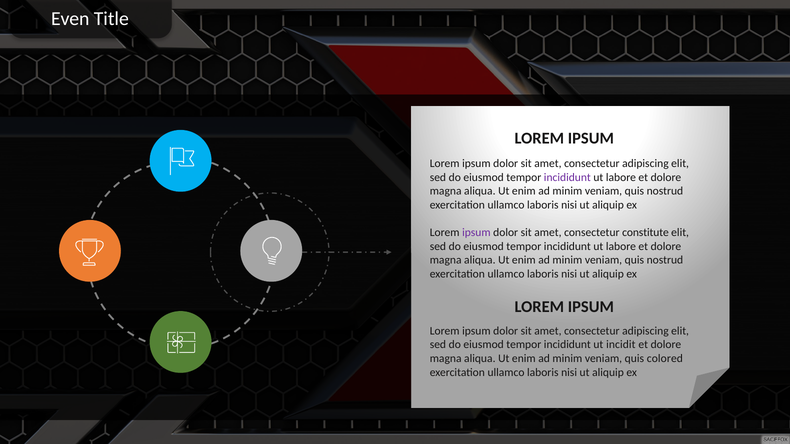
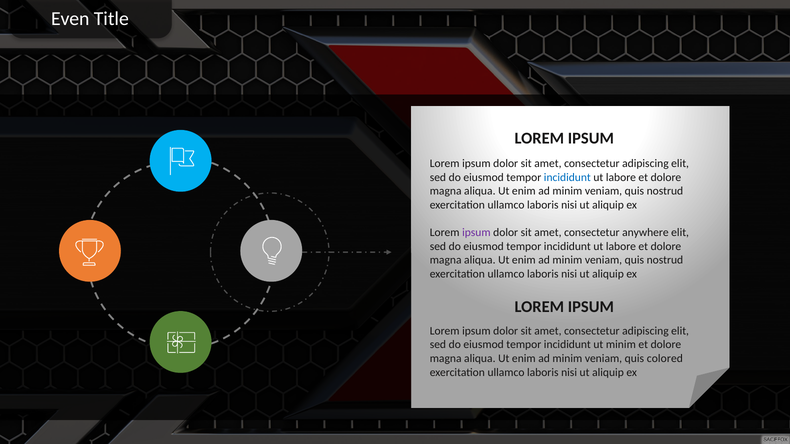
incididunt at (567, 177) colour: purple -> blue
constitute: constitute -> anywhere
ut incidit: incidit -> minim
